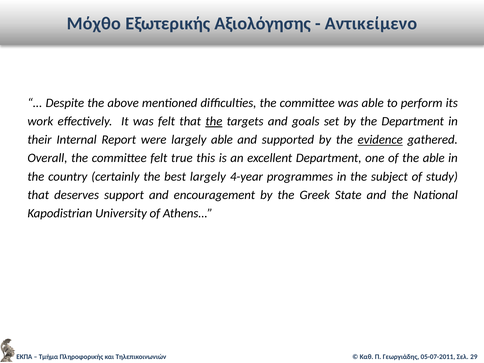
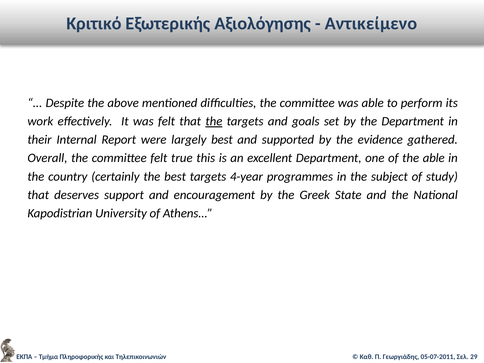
Μόχθο: Μόχθο -> Κριτικό
largely able: able -> best
evidence underline: present -> none
best largely: largely -> targets
